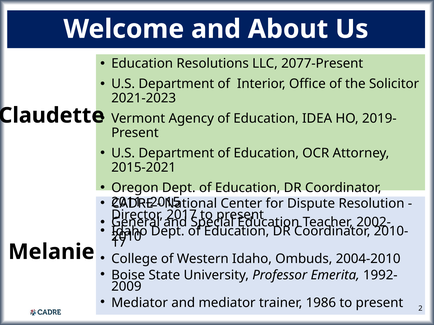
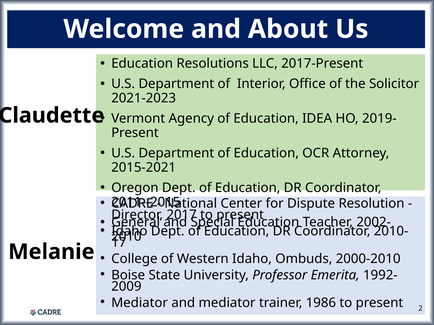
2077-Present: 2077-Present -> 2017-Present
2004-2010: 2004-2010 -> 2000-2010
